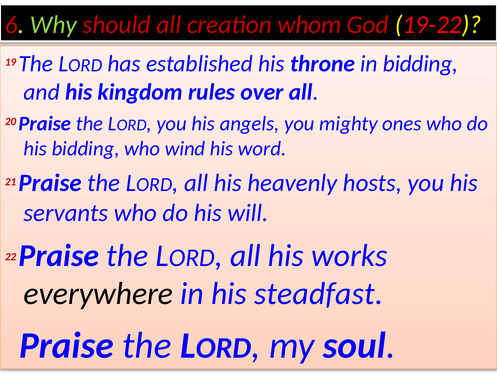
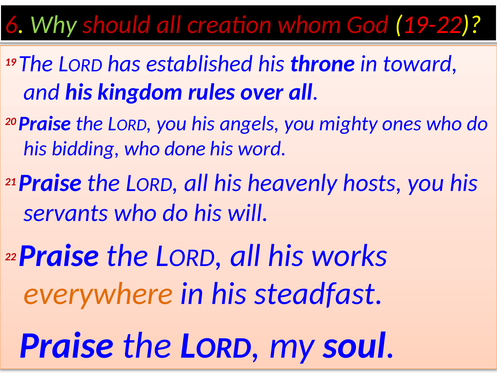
in bidding: bidding -> toward
wind: wind -> done
everywhere colour: black -> orange
